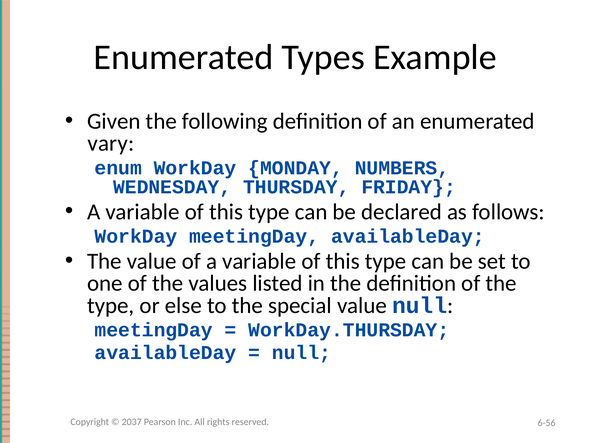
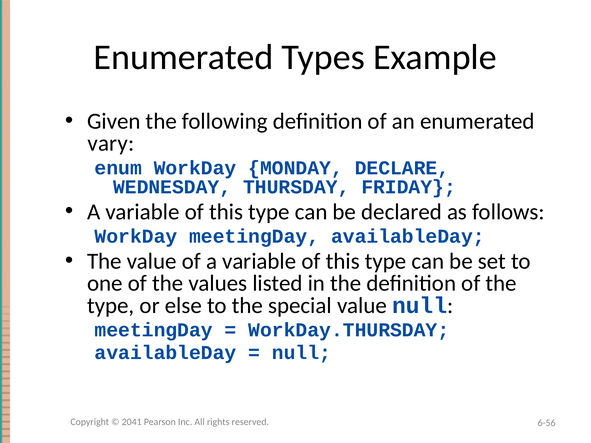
NUMBERS: NUMBERS -> DECLARE
2037: 2037 -> 2041
